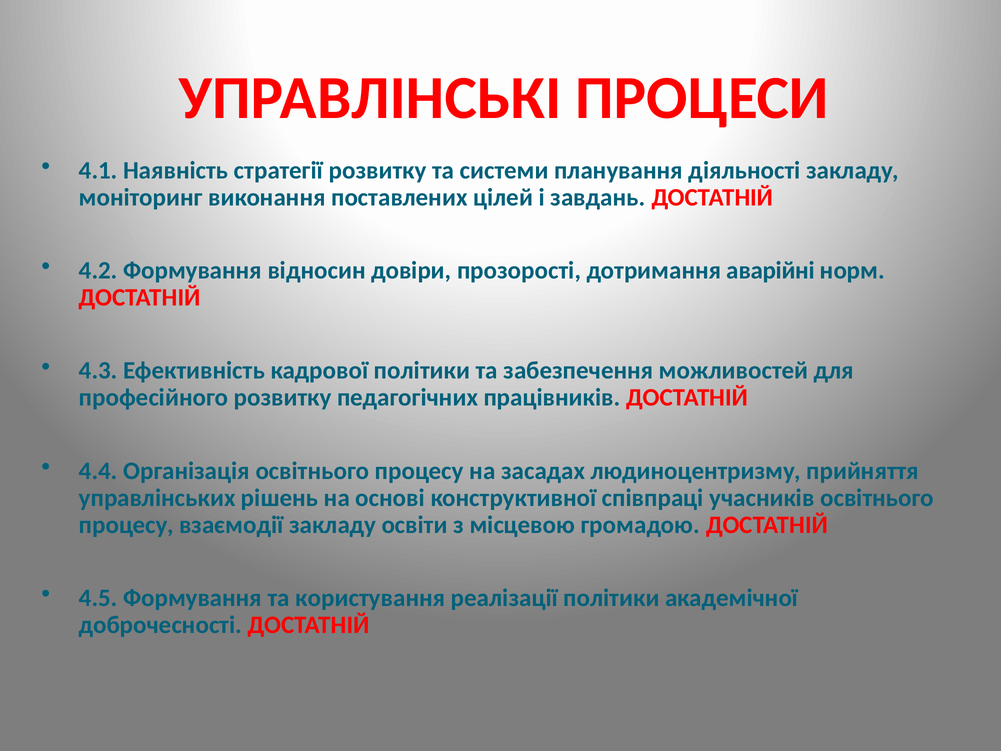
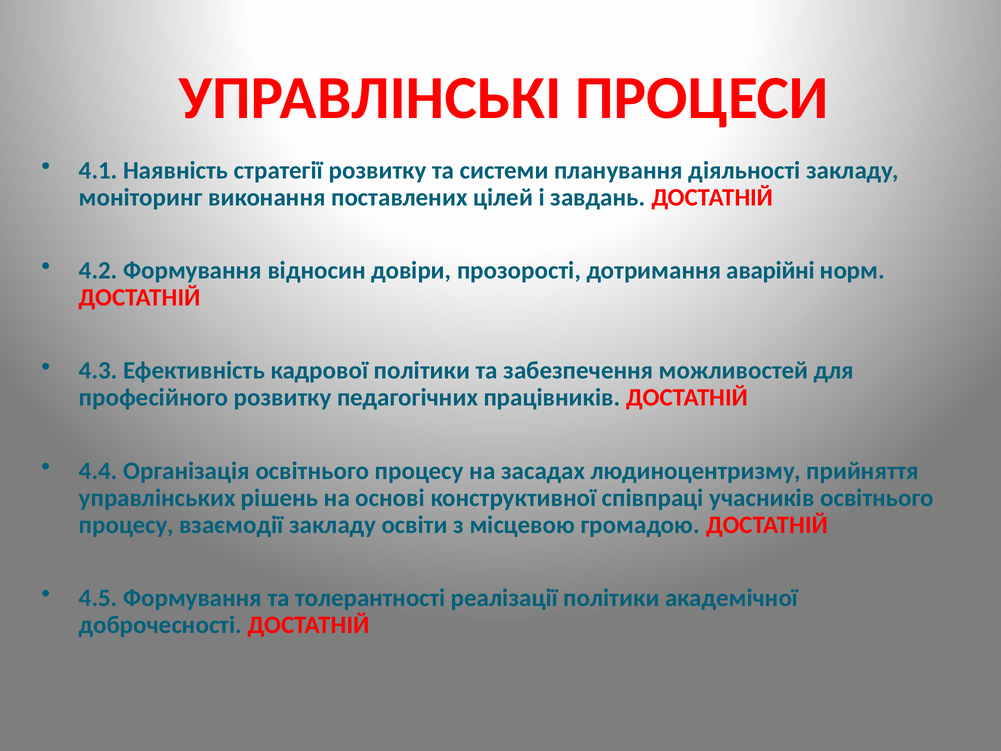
користування: користування -> толерантності
